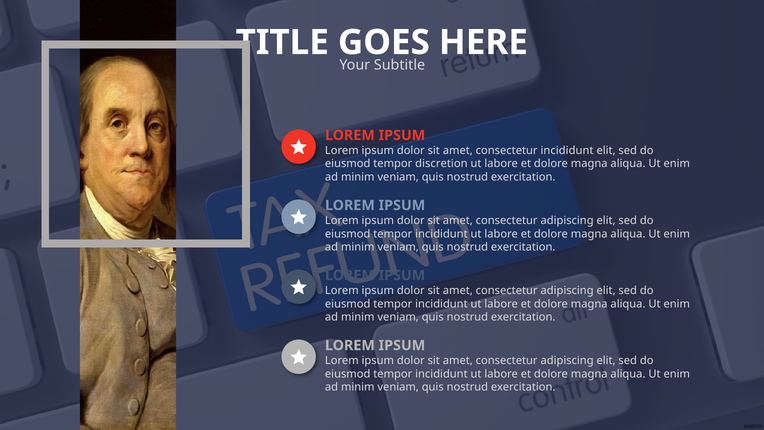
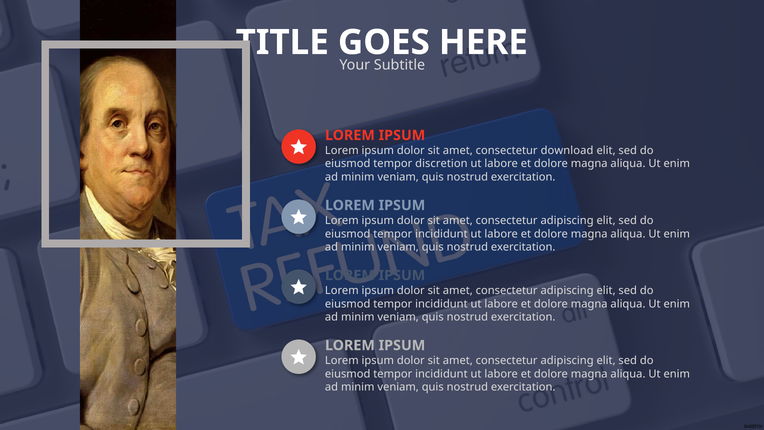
consectetur incididunt: incididunt -> download
